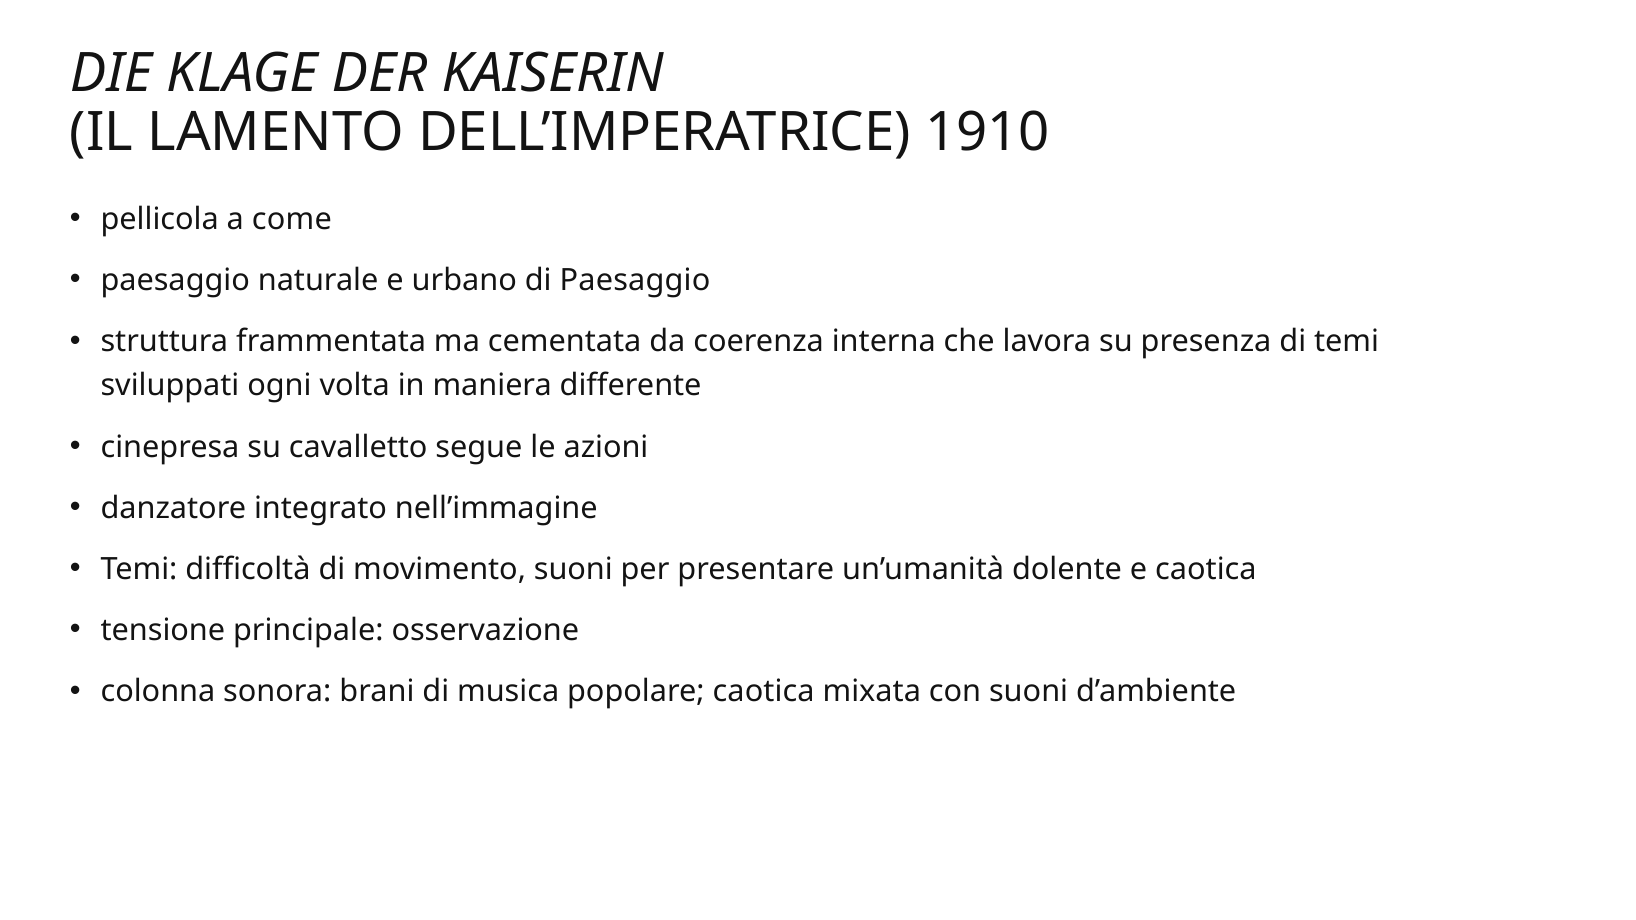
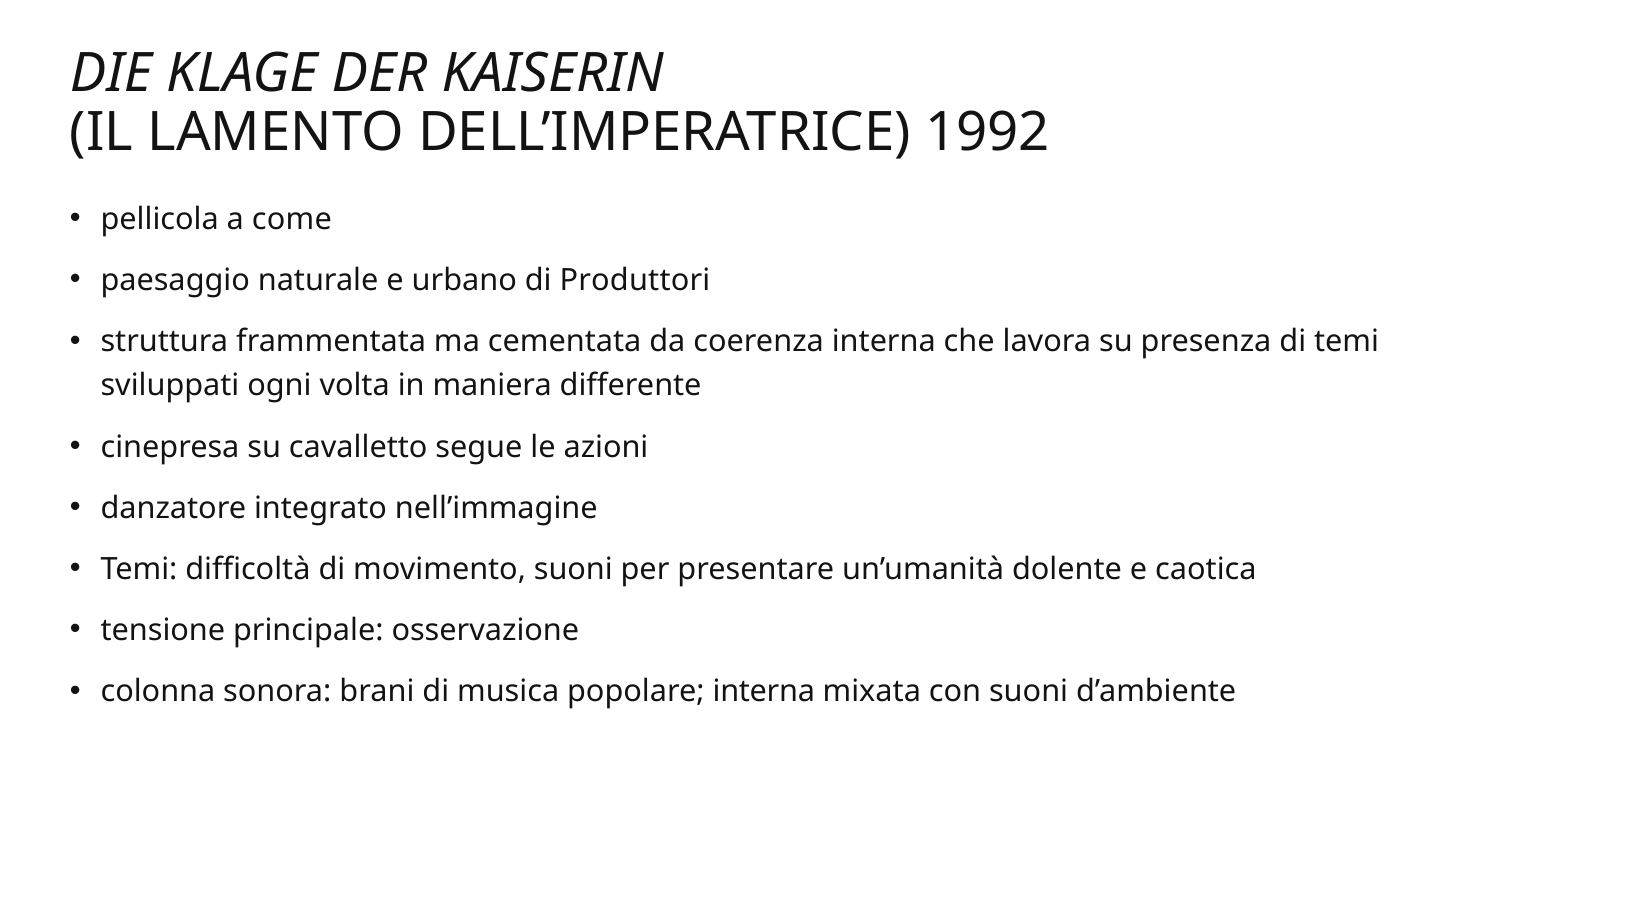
1910: 1910 -> 1992
di Paesaggio: Paesaggio -> Produttori
popolare caotica: caotica -> interna
